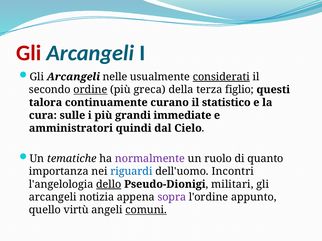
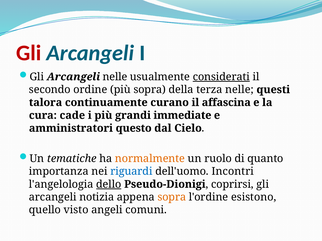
ordine underline: present -> none
più greca: greca -> sopra
terza figlio: figlio -> nelle
statistico: statistico -> affascina
sulle: sulle -> cade
quindi: quindi -> questo
normalmente colour: purple -> orange
militari: militari -> coprirsi
sopra at (172, 197) colour: purple -> orange
appunto: appunto -> esistono
virtù: virtù -> visto
comuni underline: present -> none
